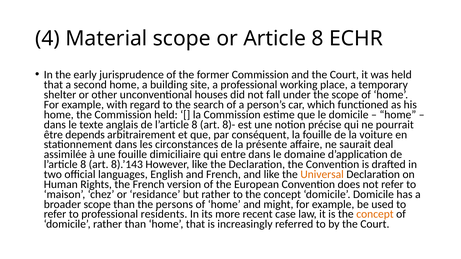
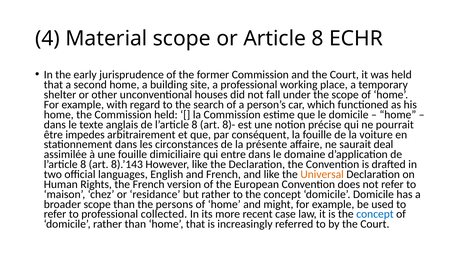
depends: depends -> impedes
residents: residents -> collected
concept at (375, 214) colour: orange -> blue
